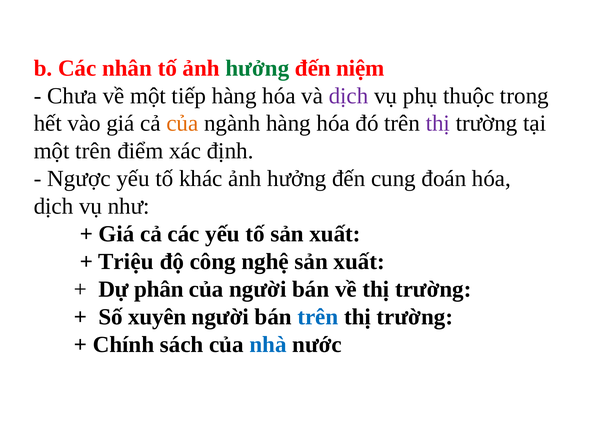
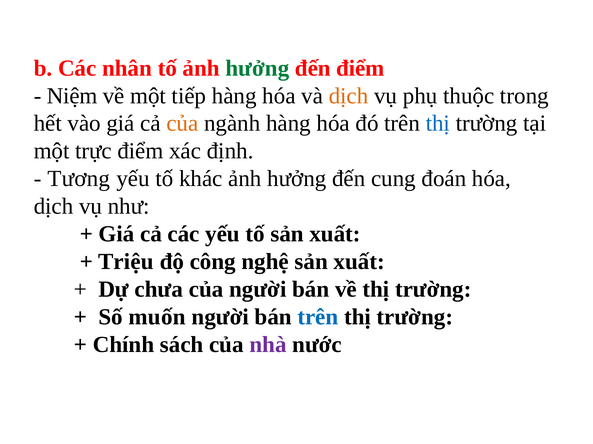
đến niệm: niệm -> điểm
Chưa: Chưa -> Niệm
dịch at (349, 96) colour: purple -> orange
thị at (438, 124) colour: purple -> blue
một trên: trên -> trực
Ngược: Ngược -> Tương
phân: phân -> chưa
xuyên: xuyên -> muốn
nhà colour: blue -> purple
